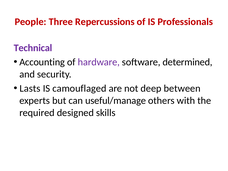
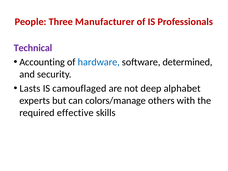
Repercussions: Repercussions -> Manufacturer
hardware colour: purple -> blue
between: between -> alphabet
useful/manage: useful/manage -> colors/manage
designed: designed -> effective
